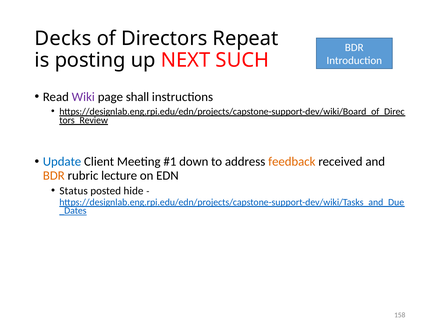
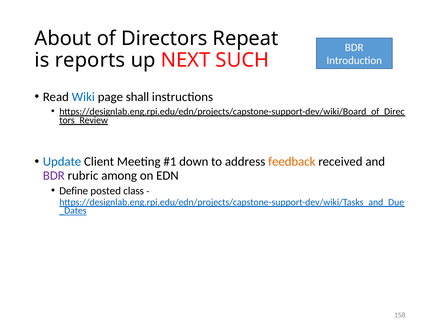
Decks: Decks -> About
posting: posting -> reports
Wiki colour: purple -> blue
BDR at (54, 176) colour: orange -> purple
lecture: lecture -> among
Status: Status -> Define
hide: hide -> class
